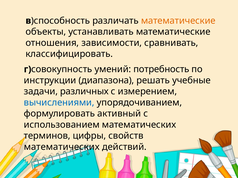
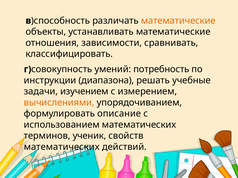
различных: различных -> изучением
вычислениями colour: blue -> orange
активный: активный -> описание
цифры: цифры -> ученик
